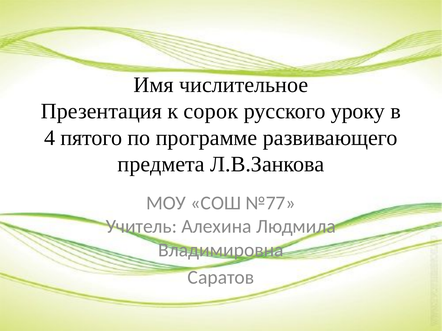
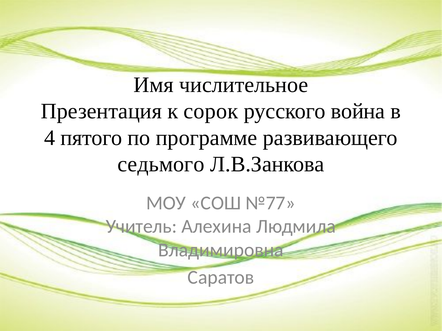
уроку: уроку -> война
предмета: предмета -> седьмого
